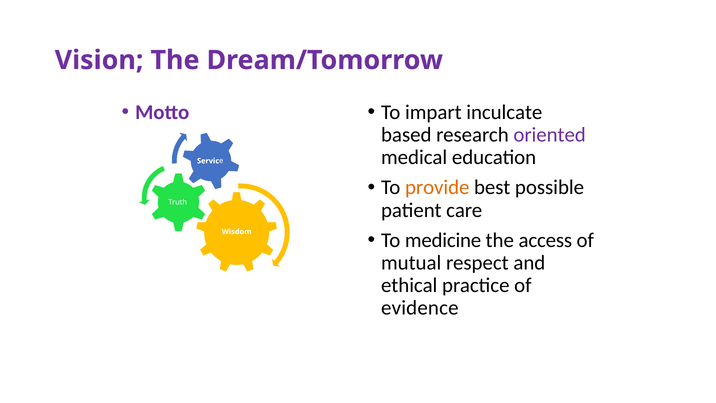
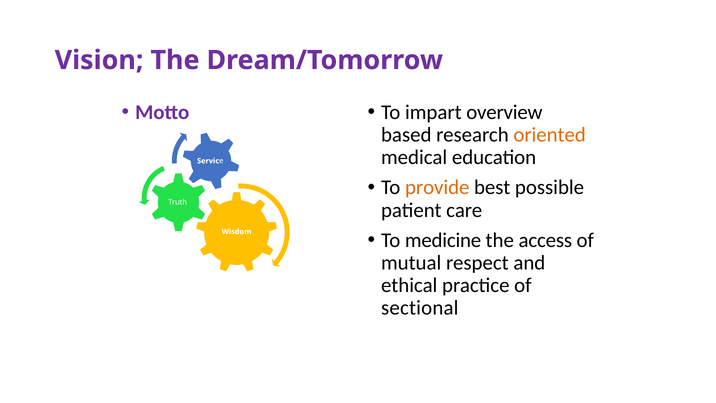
inculcate: inculcate -> overview
oriented colour: purple -> orange
evidence: evidence -> sectional
